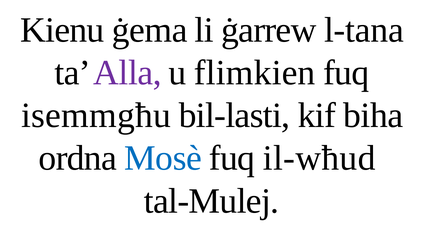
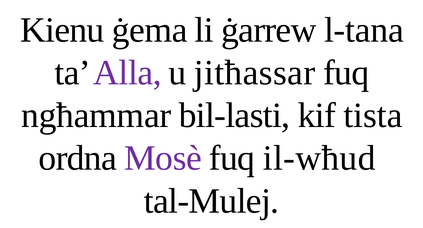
flimkien: flimkien -> jitħassar
isemmgħu: isemmgħu -> ngħammar
biha: biha -> tista
Mosè colour: blue -> purple
